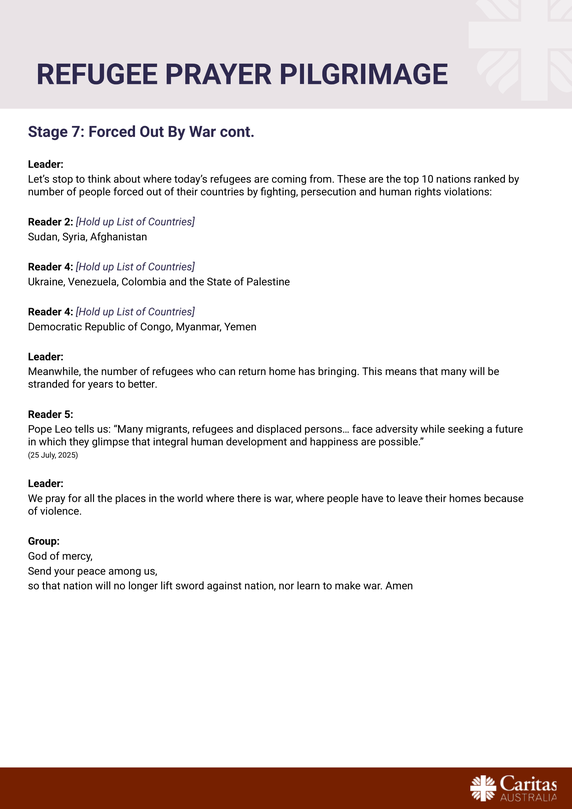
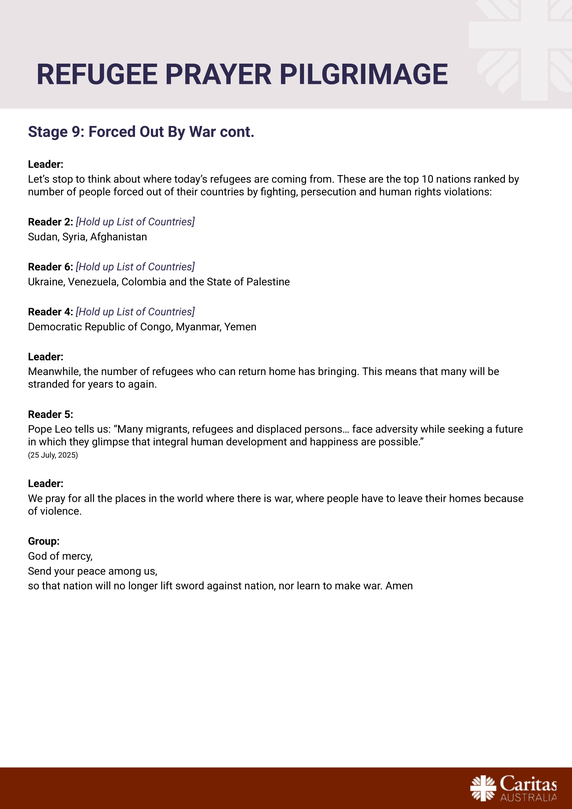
7: 7 -> 9
4 at (69, 267): 4 -> 6
better: better -> again
